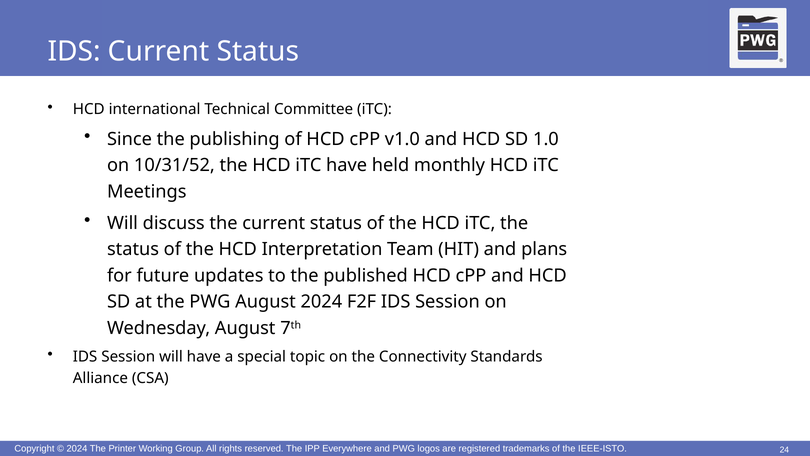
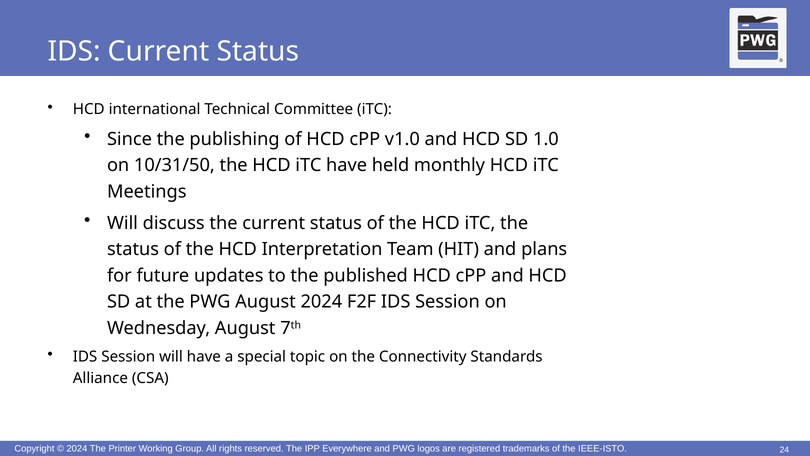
10/31/52: 10/31/52 -> 10/31/50
